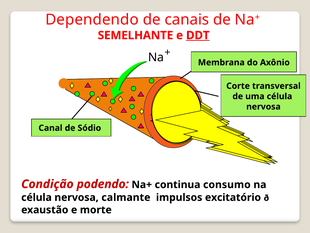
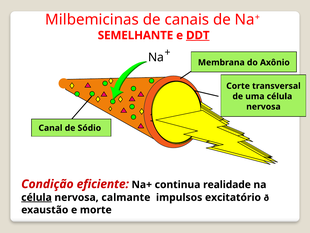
Dependendo: Dependendo -> Milbemicinas
podendo: podendo -> eficiente
consumo: consumo -> realidade
célula at (36, 197) underline: none -> present
